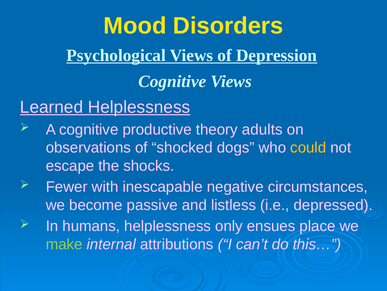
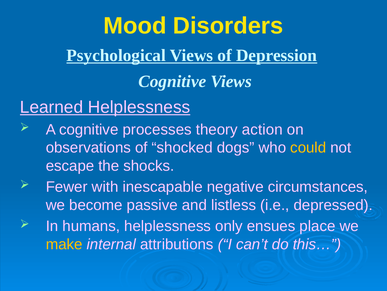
productive: productive -> processes
adults: adults -> action
make colour: light green -> yellow
